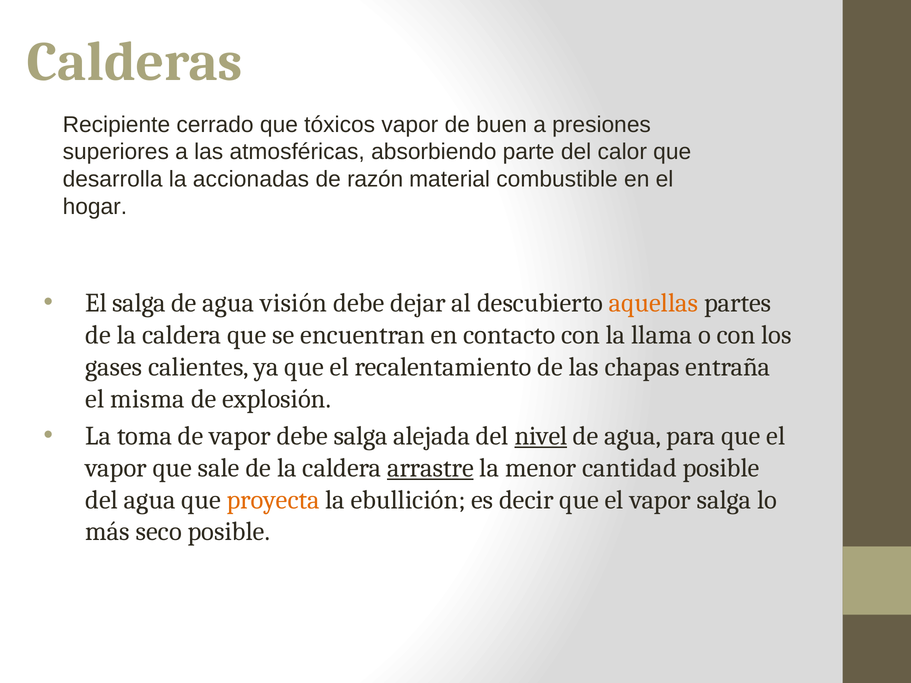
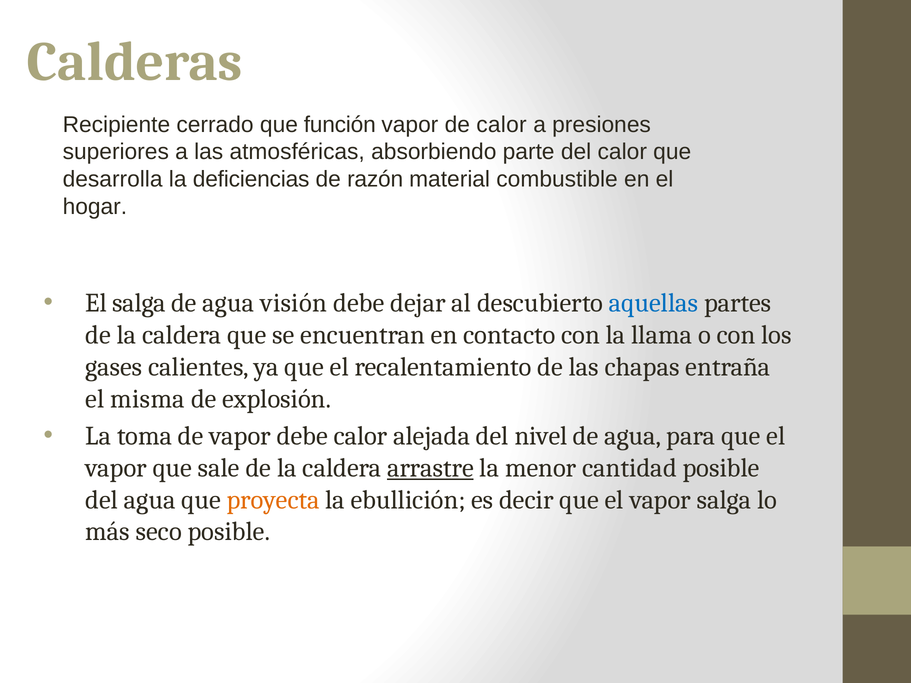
tóxicos: tóxicos -> función
de buen: buen -> calor
accionadas: accionadas -> deficiencias
aquellas colour: orange -> blue
debe salga: salga -> calor
nivel underline: present -> none
